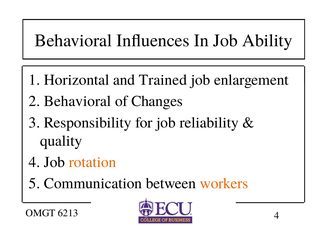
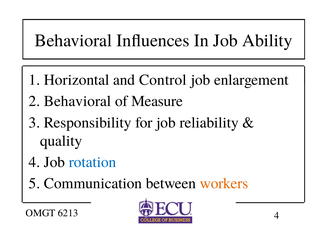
Trained: Trained -> Control
Changes: Changes -> Measure
rotation colour: orange -> blue
